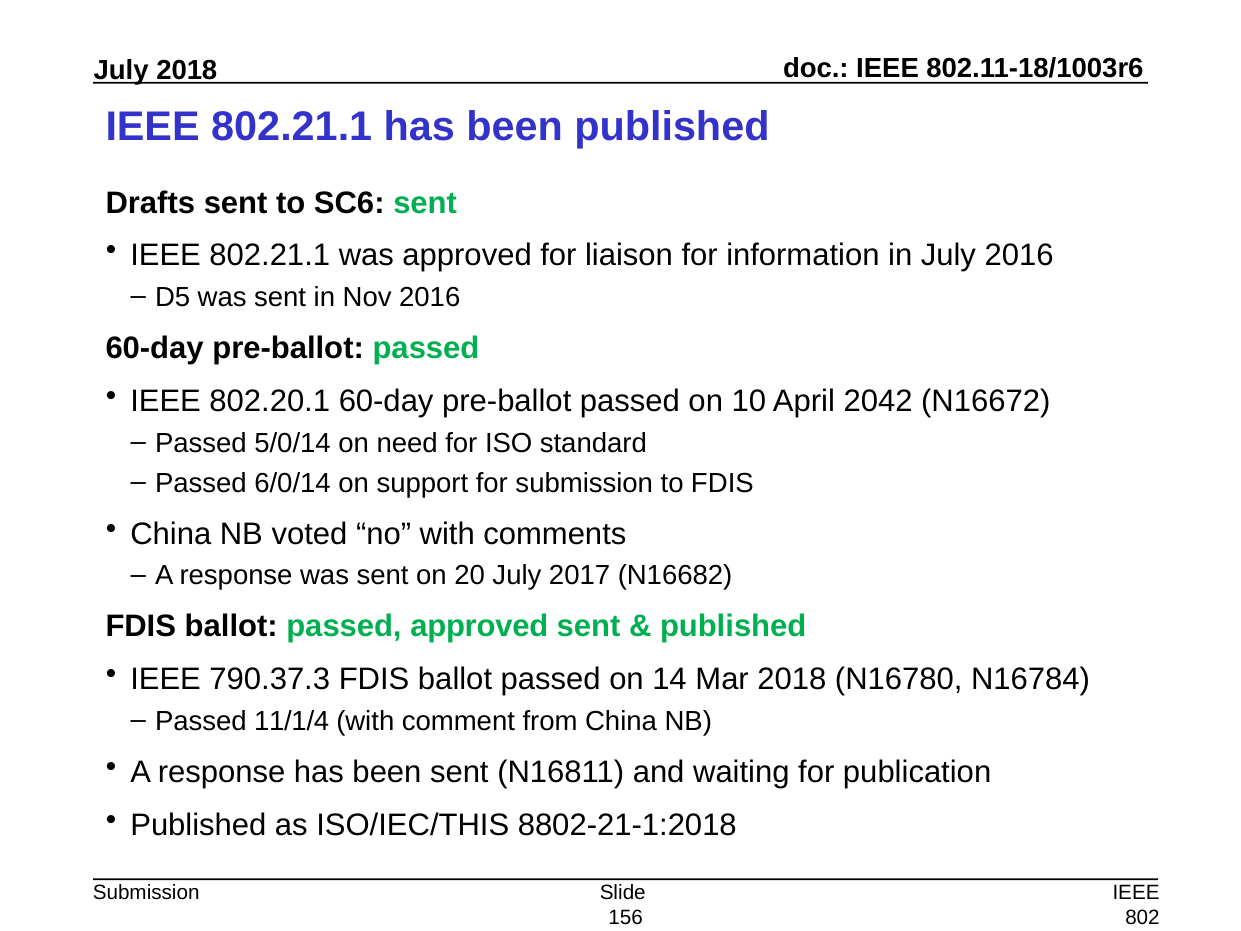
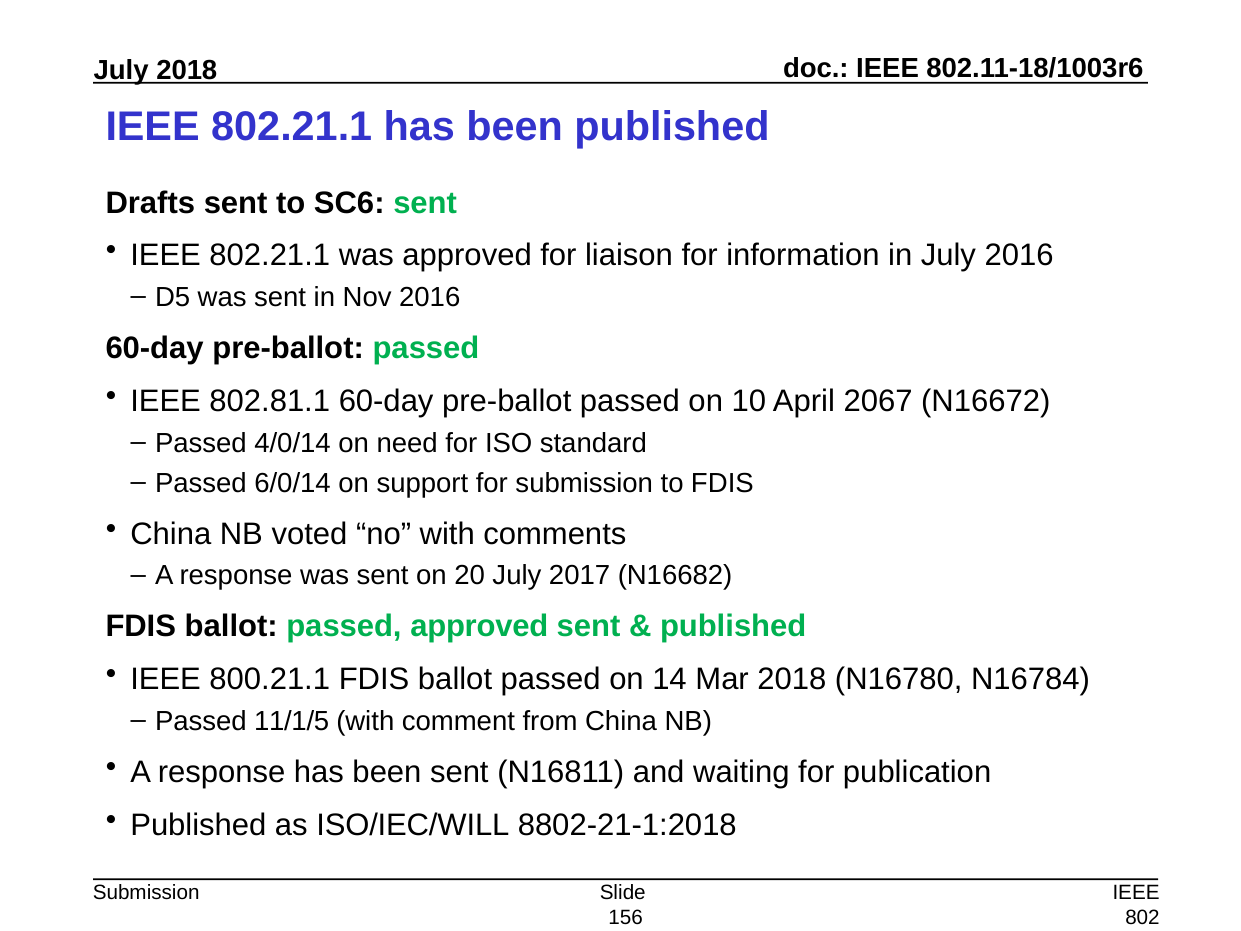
802.20.1: 802.20.1 -> 802.81.1
2042: 2042 -> 2067
5/0/14: 5/0/14 -> 4/0/14
790.37.3: 790.37.3 -> 800.21.1
11/1/4: 11/1/4 -> 11/1/5
ISO/IEC/THIS: ISO/IEC/THIS -> ISO/IEC/WILL
